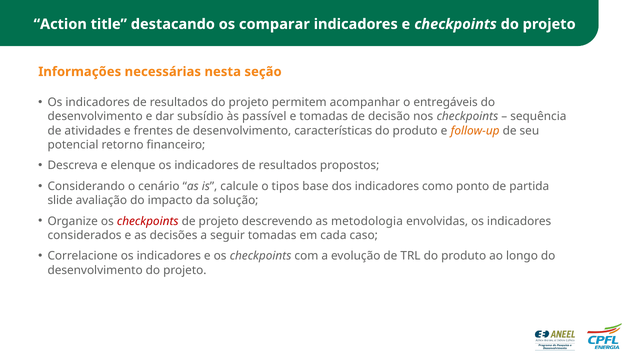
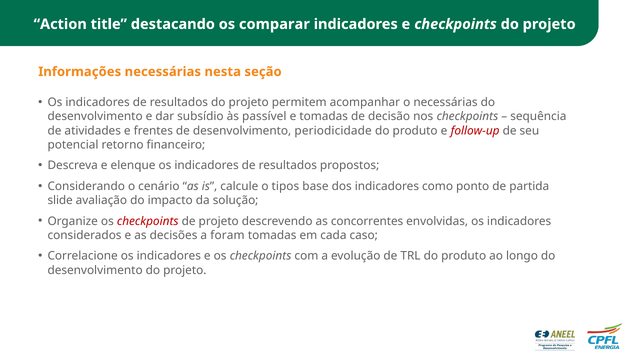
o entregáveis: entregáveis -> necessárias
características: características -> periodicidade
follow-up colour: orange -> red
metodologia: metodologia -> concorrentes
seguir: seguir -> foram
